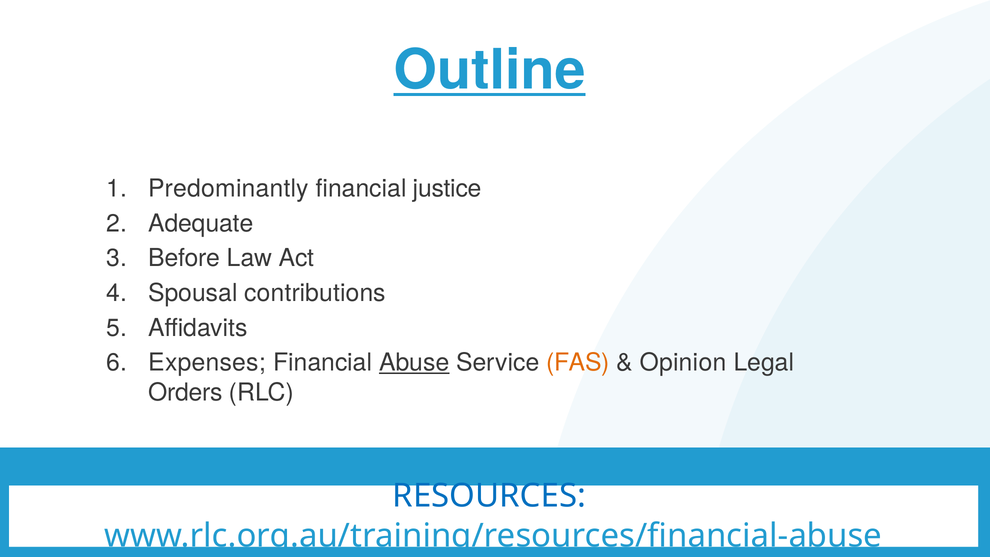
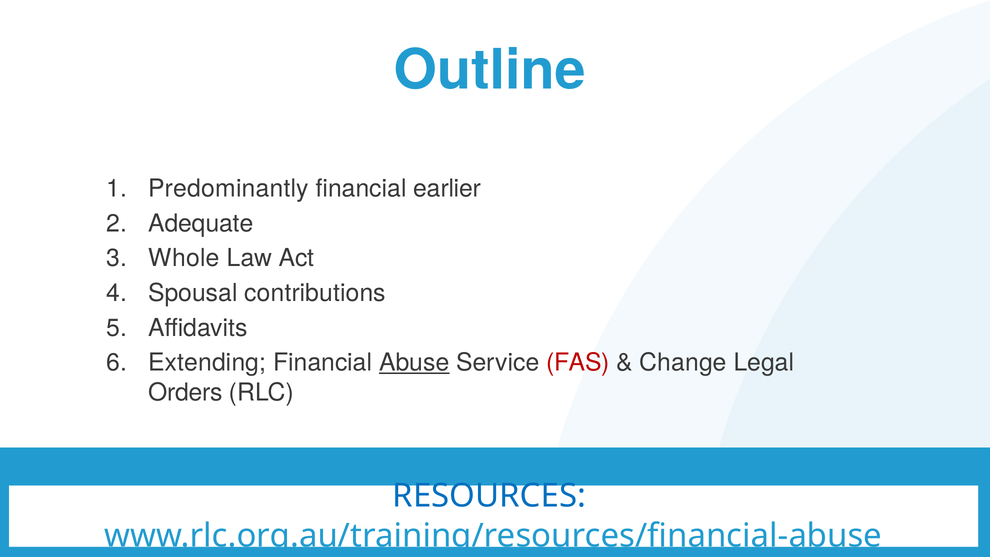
Outline underline: present -> none
justice: justice -> earlier
Before: Before -> Whole
Expenses: Expenses -> Extending
FAS colour: orange -> red
Opinion: Opinion -> Change
